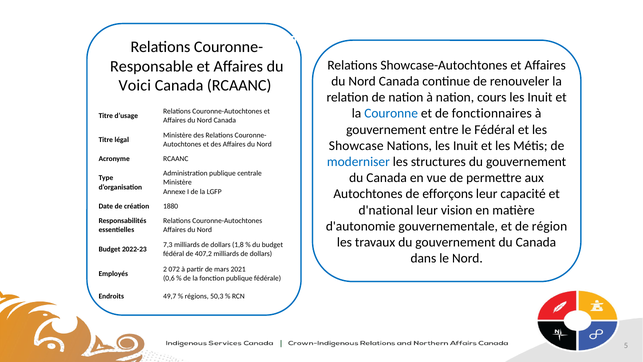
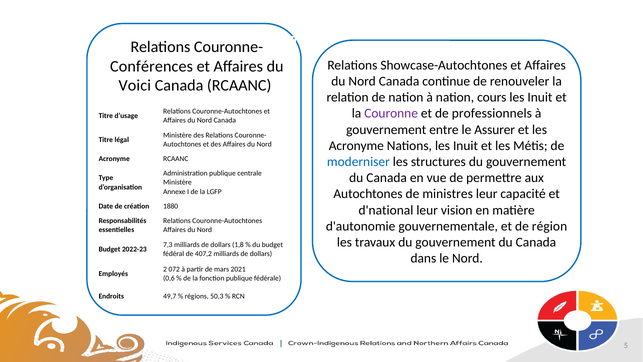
Responsable: Responsable -> Conférences
Couronne colour: blue -> purple
fonctionnaires: fonctionnaires -> professionnels
le Fédéral: Fédéral -> Assurer
Showcase at (356, 146): Showcase -> Acronyme
efforçons: efforçons -> ministres
